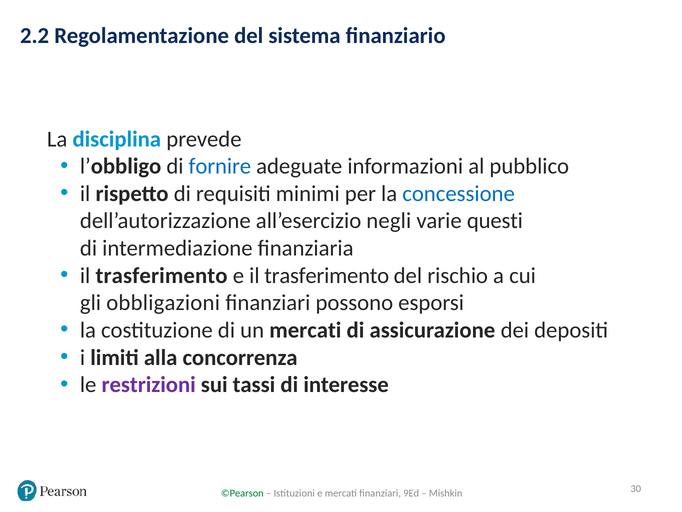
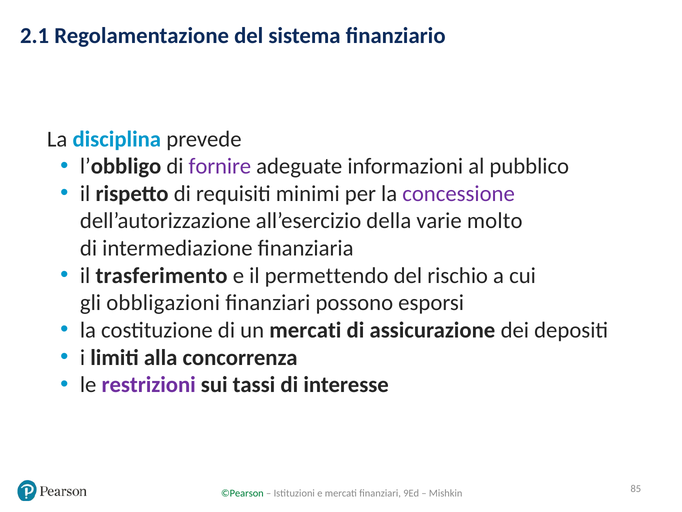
2.2: 2.2 -> 2.1
fornire colour: blue -> purple
concessione colour: blue -> purple
negli: negli -> della
questi: questi -> molto
e il trasferimento: trasferimento -> permettendo
30: 30 -> 85
